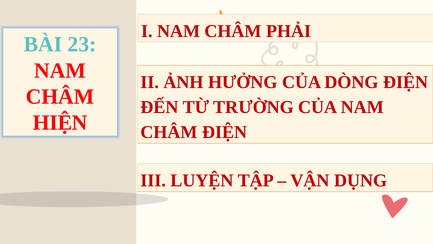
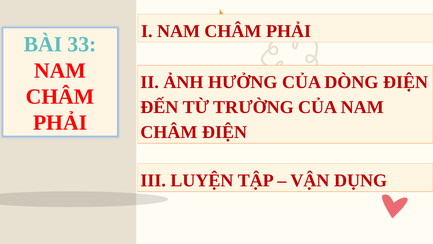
23: 23 -> 33
HIỆN at (60, 122): HIỆN -> PHẢI
